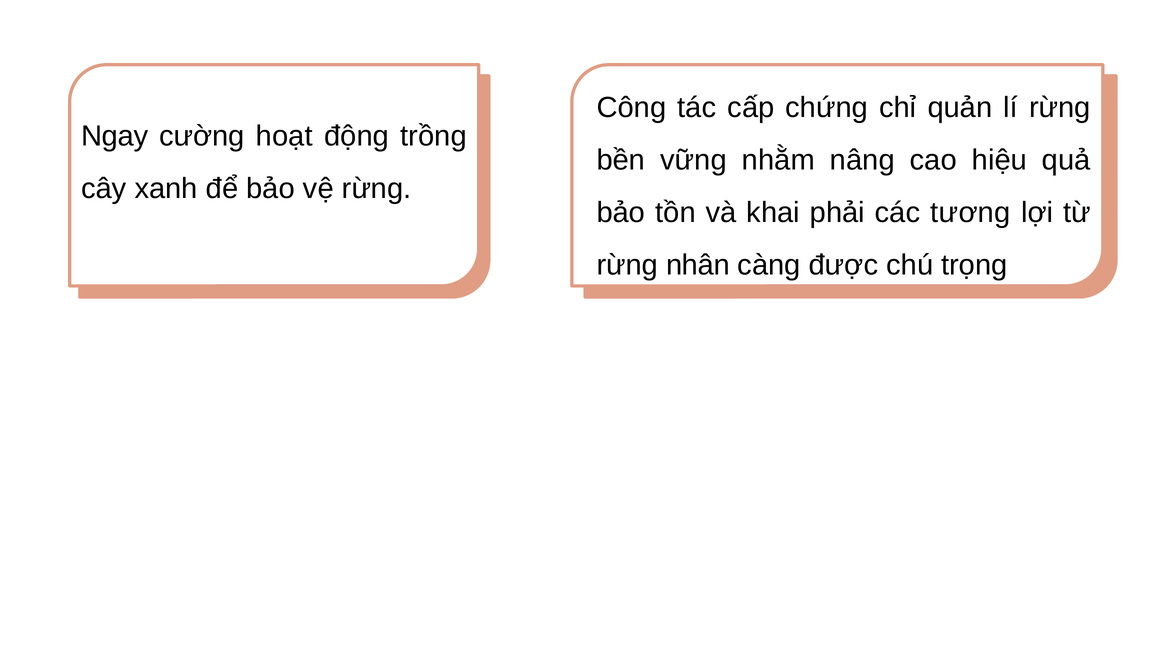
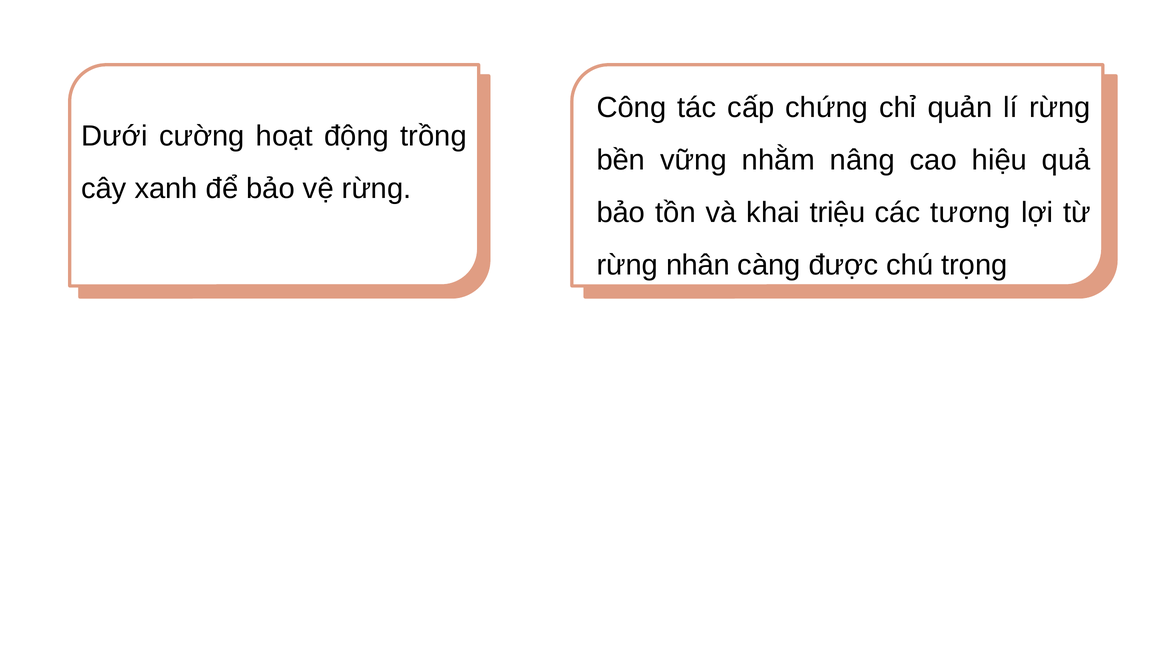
Ngay: Ngay -> Dưới
phải: phải -> triệu
